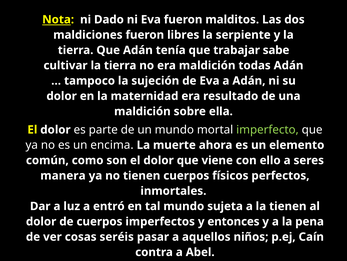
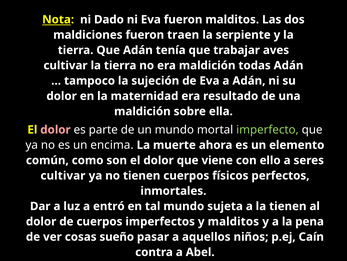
libres: libres -> traen
sabe: sabe -> aves
dolor at (55, 129) colour: white -> pink
manera at (63, 175): manera -> cultivar
y entonces: entonces -> malditos
seréis: seréis -> sueño
